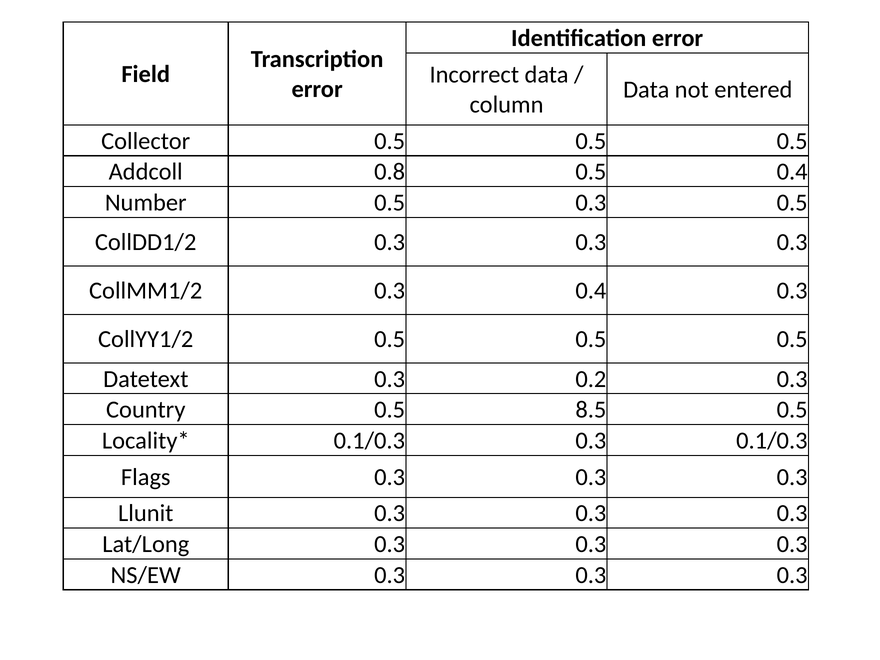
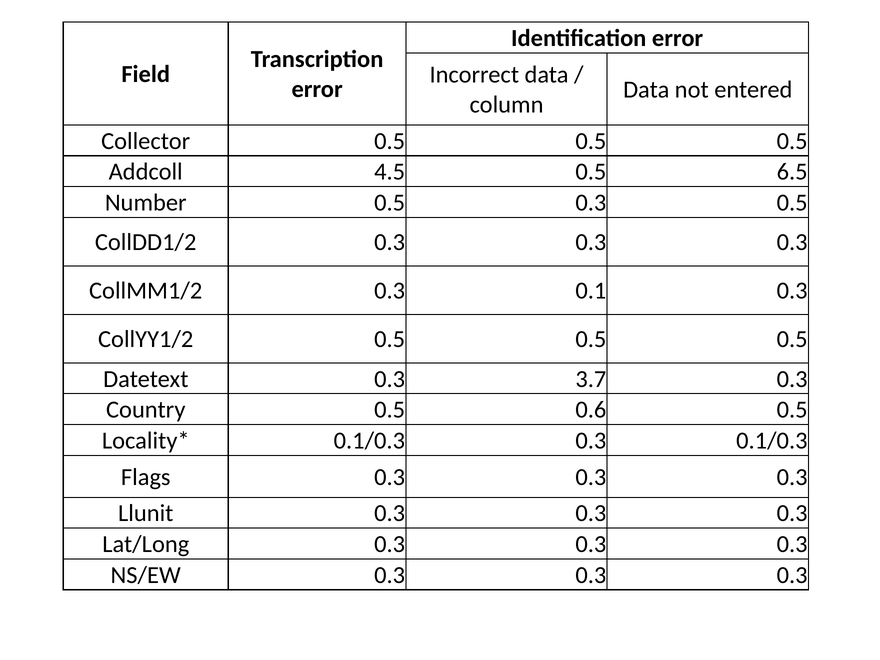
0.8: 0.8 -> 4.5
0.5 0.4: 0.4 -> 6.5
0.3 0.4: 0.4 -> 0.1
0.2: 0.2 -> 3.7
8.5: 8.5 -> 0.6
